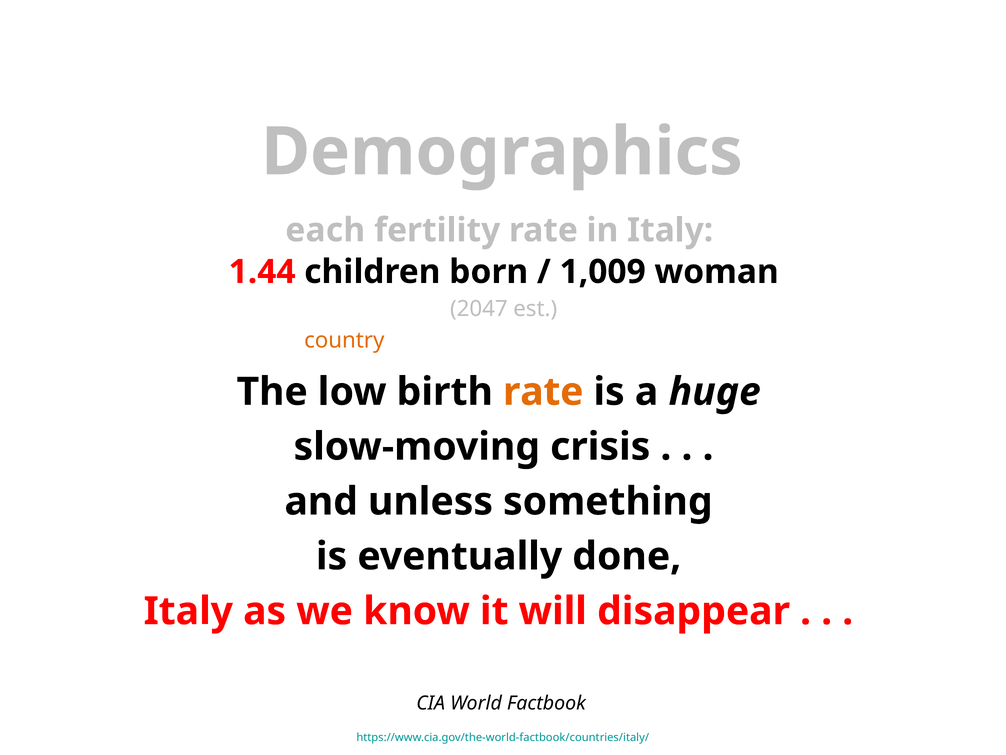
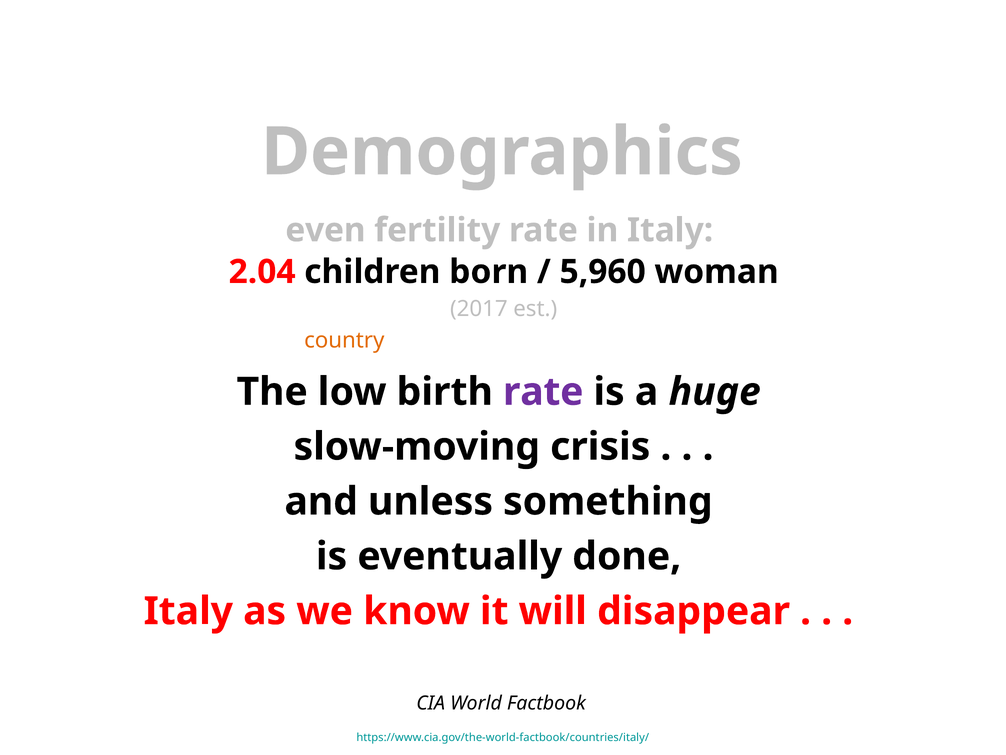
each: each -> even
1.44: 1.44 -> 2.04
1,009: 1,009 -> 5,960
2047: 2047 -> 2017
rate at (543, 392) colour: orange -> purple
